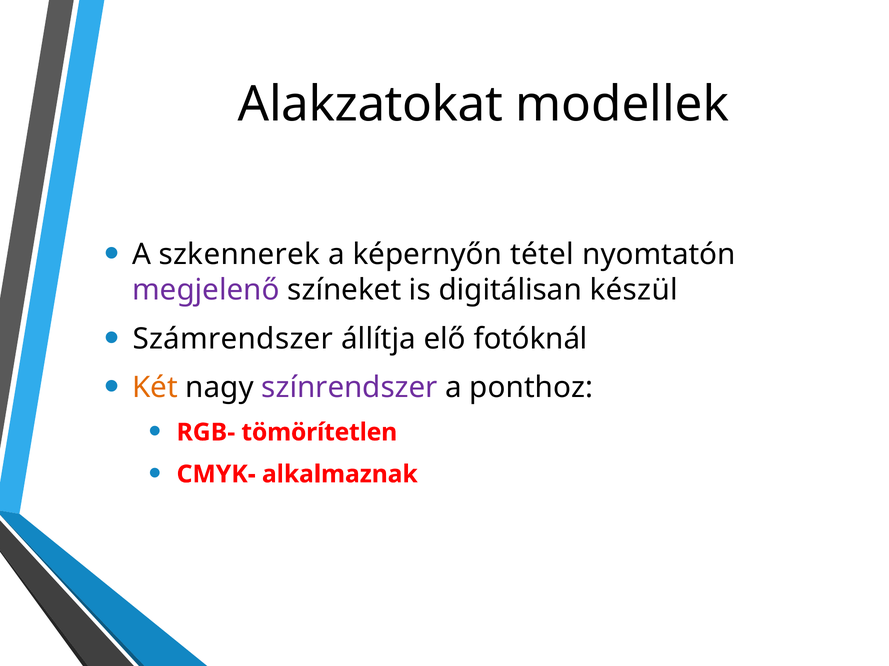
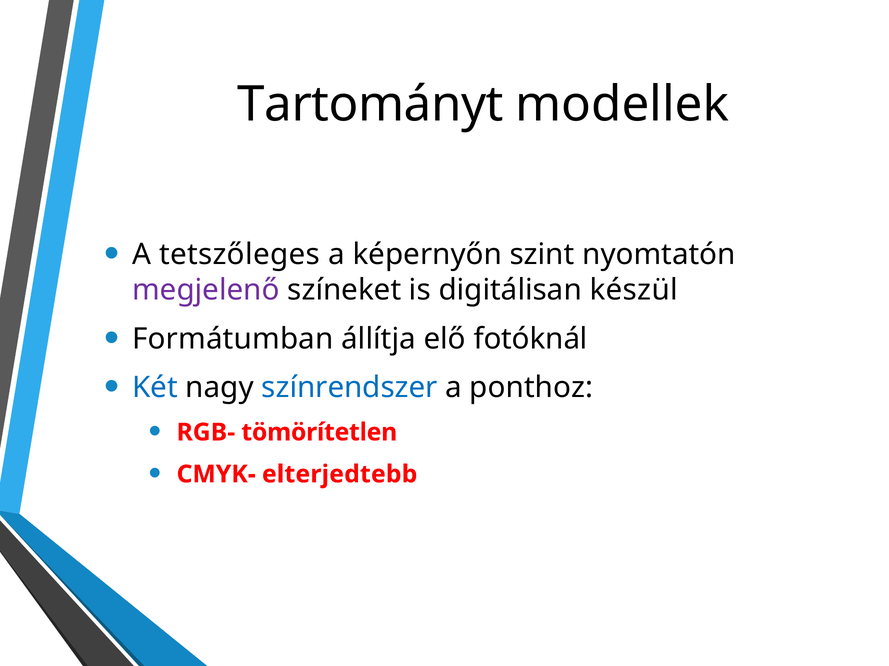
Alakzatokat: Alakzatokat -> Tartományt
szkennerek: szkennerek -> tetszőleges
tétel: tétel -> szint
Számrendszer: Számrendszer -> Formátumban
Két colour: orange -> blue
színrendszer colour: purple -> blue
alkalmaznak: alkalmaznak -> elterjedtebb
